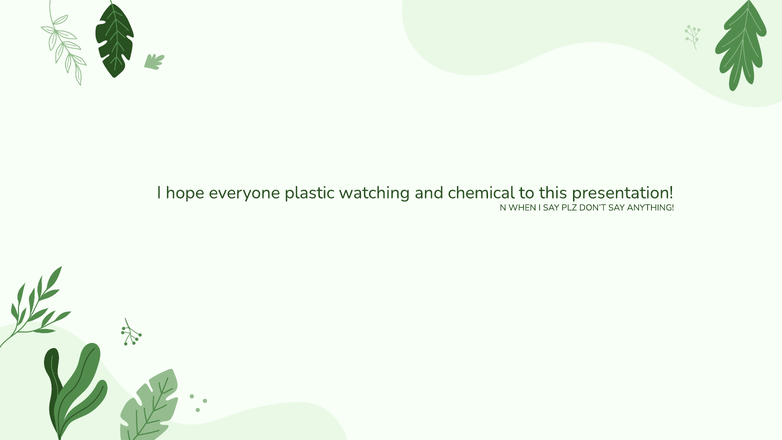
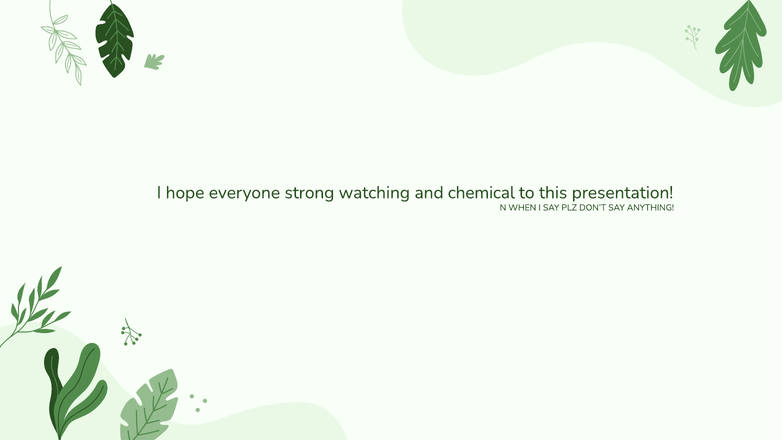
plastic: plastic -> strong
